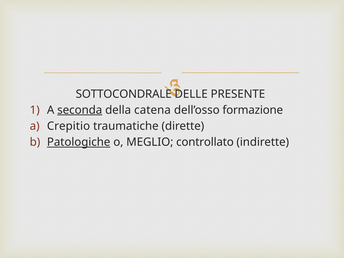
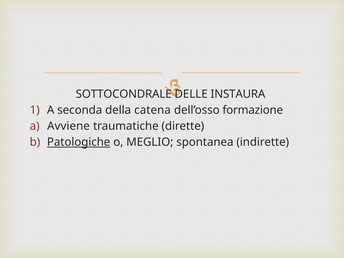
PRESENTE: PRESENTE -> INSTAURA
seconda underline: present -> none
Crepitio: Crepitio -> Avviene
controllato: controllato -> spontanea
